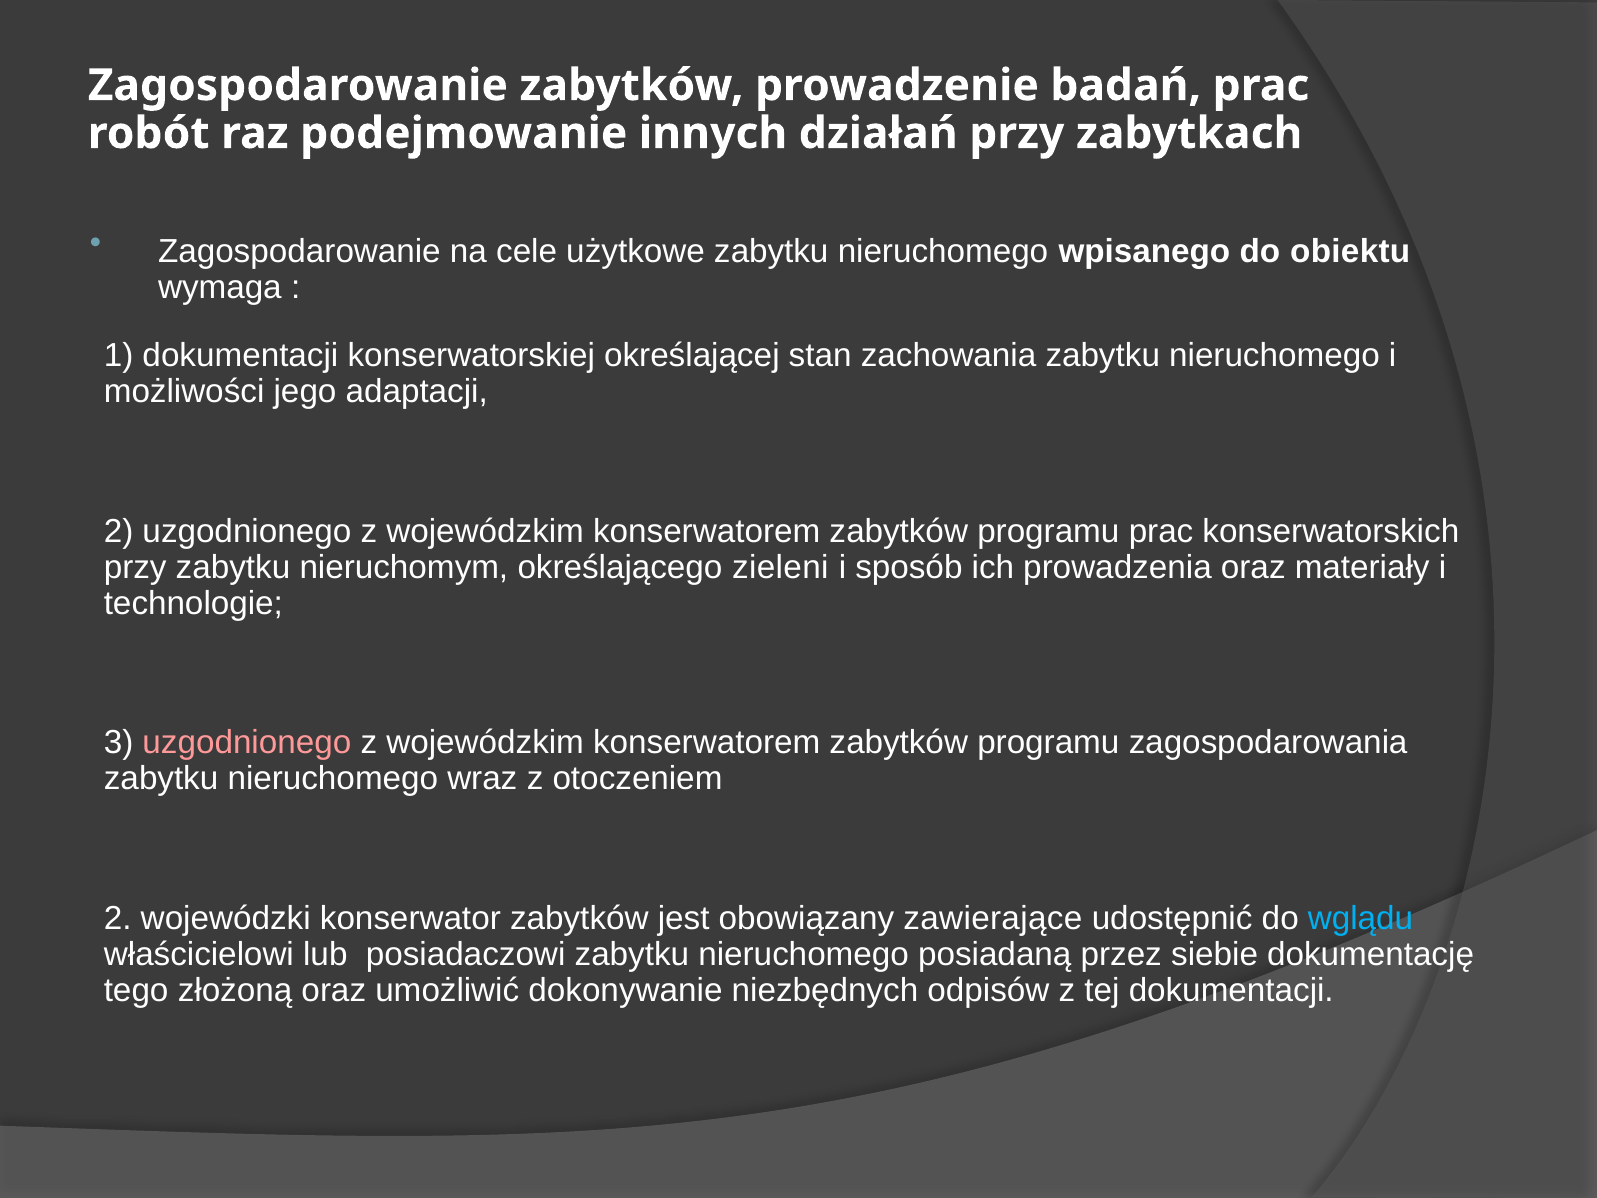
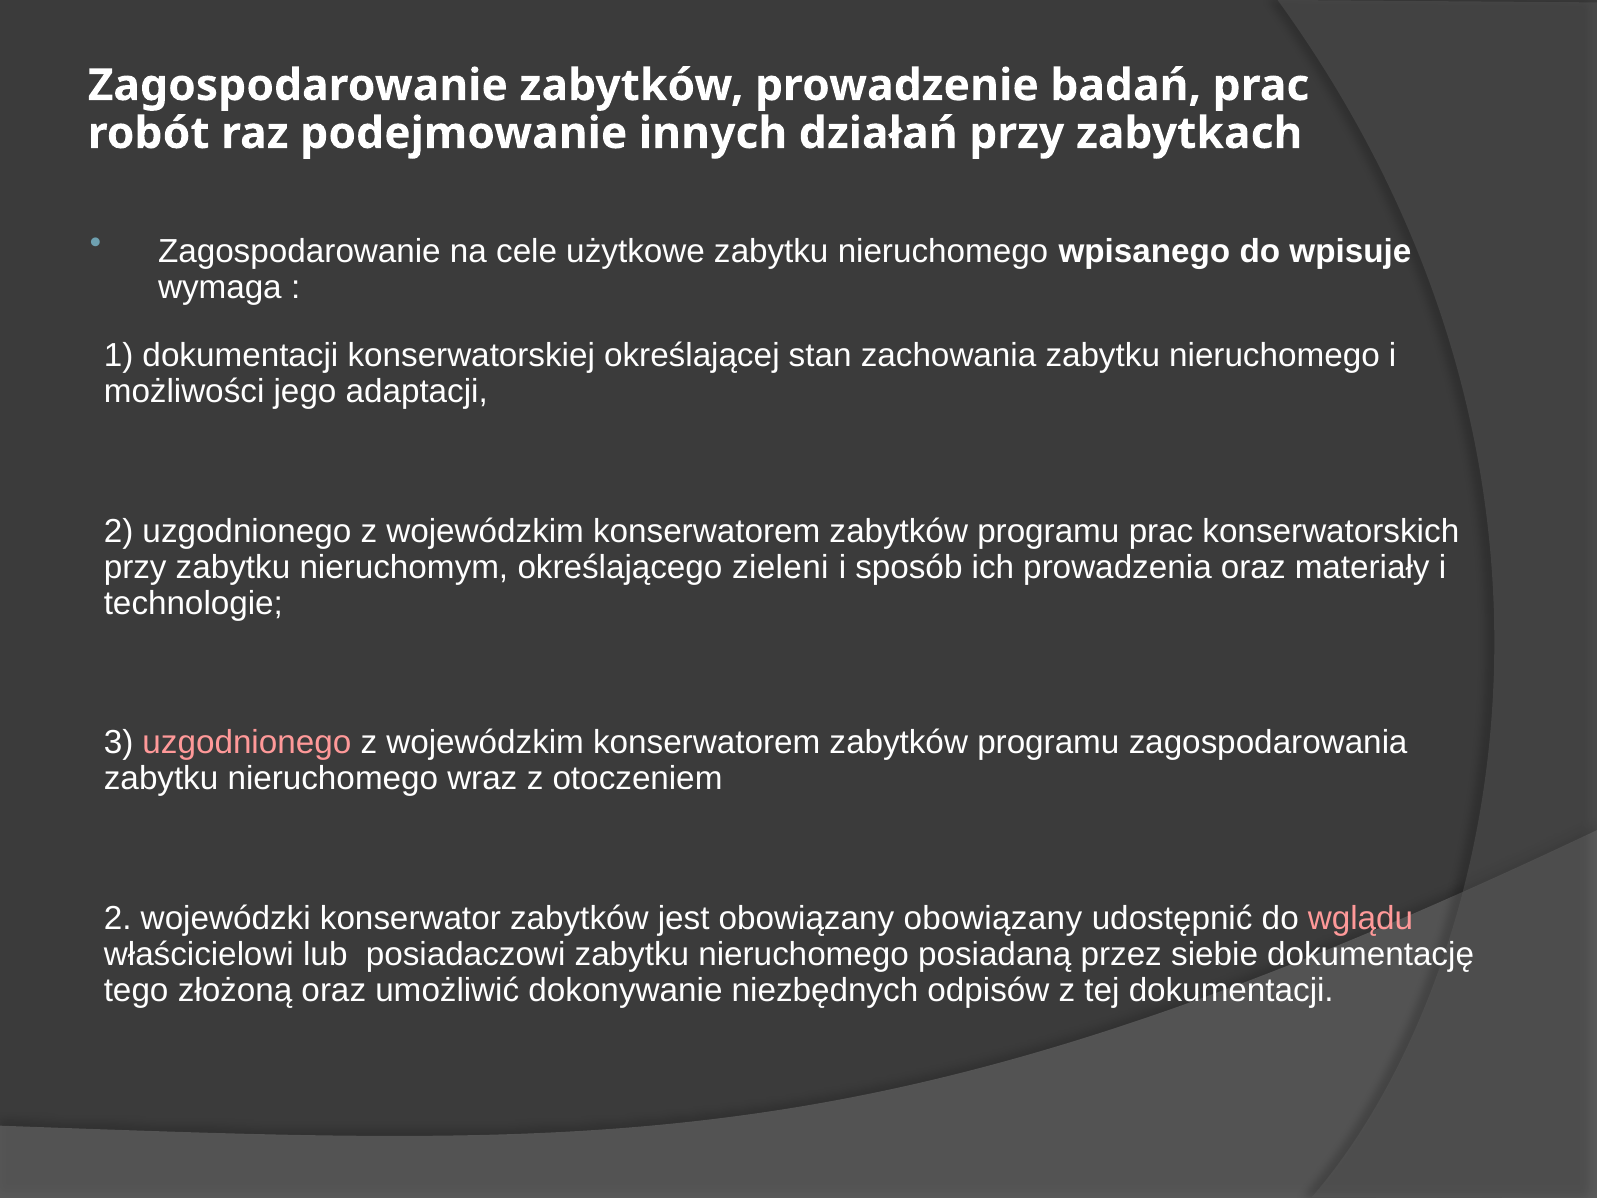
obiektu: obiektu -> wpisuje
obowiązany zawierające: zawierające -> obowiązany
wglądu colour: light blue -> pink
